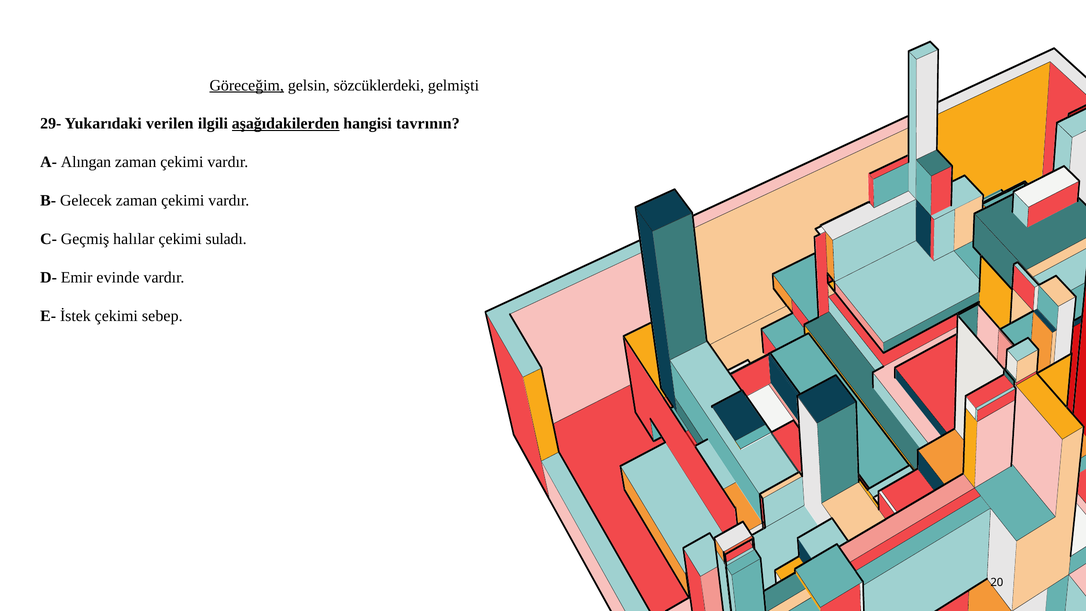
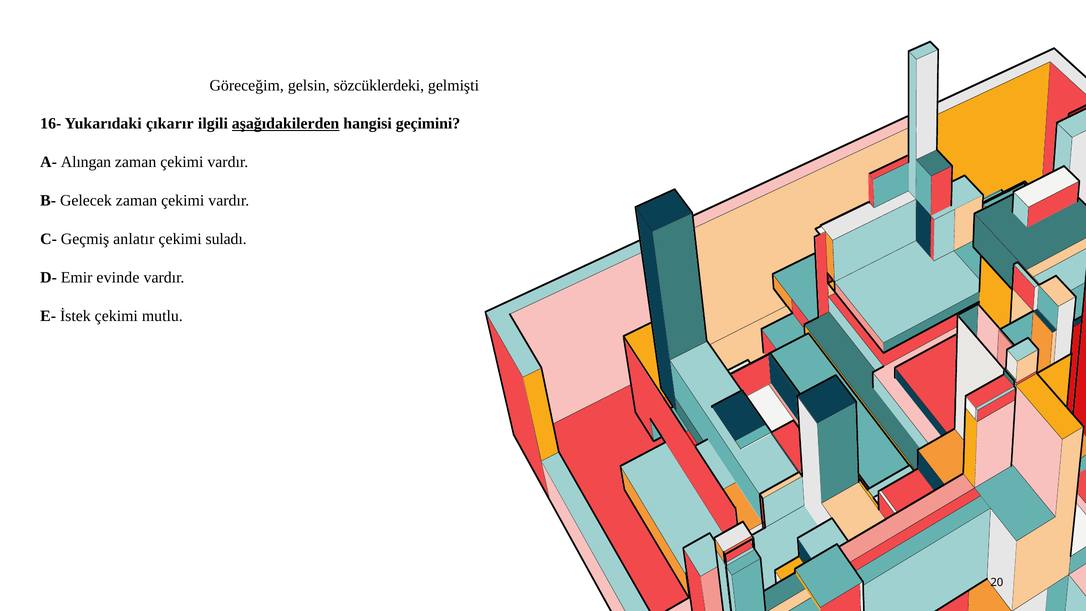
Göreceğim underline: present -> none
29-: 29- -> 16-
verilen: verilen -> çıkarır
tavrının: tavrının -> geçimini
halılar: halılar -> anlatır
sebep: sebep -> mutlu
